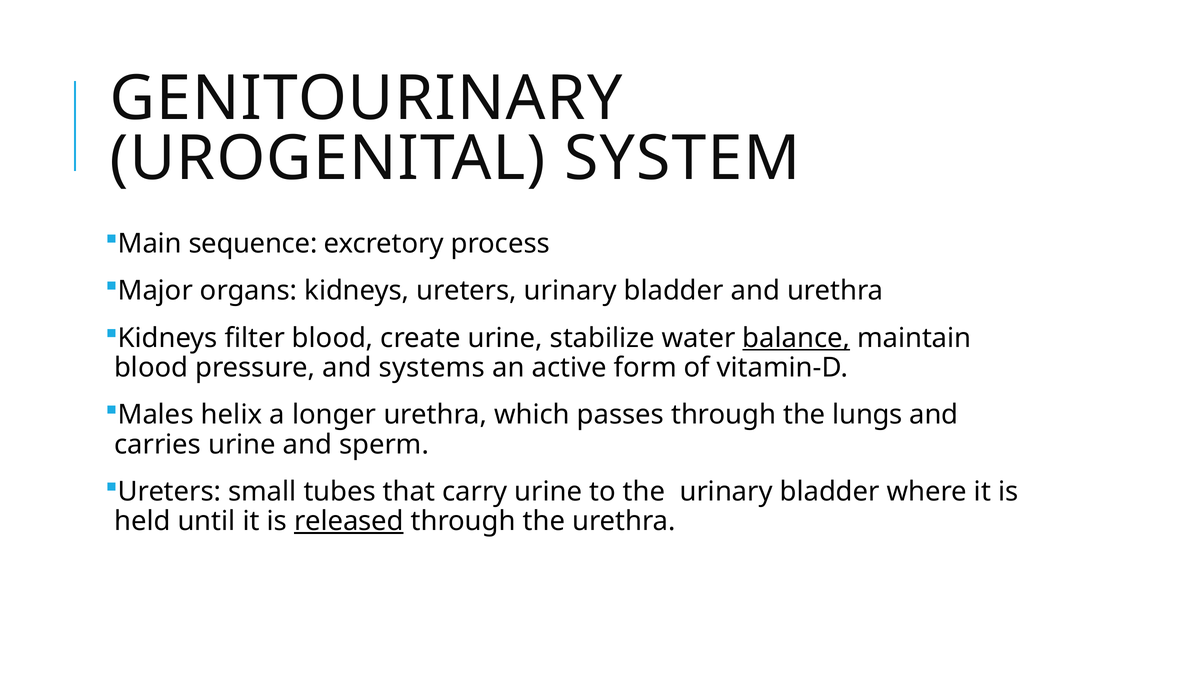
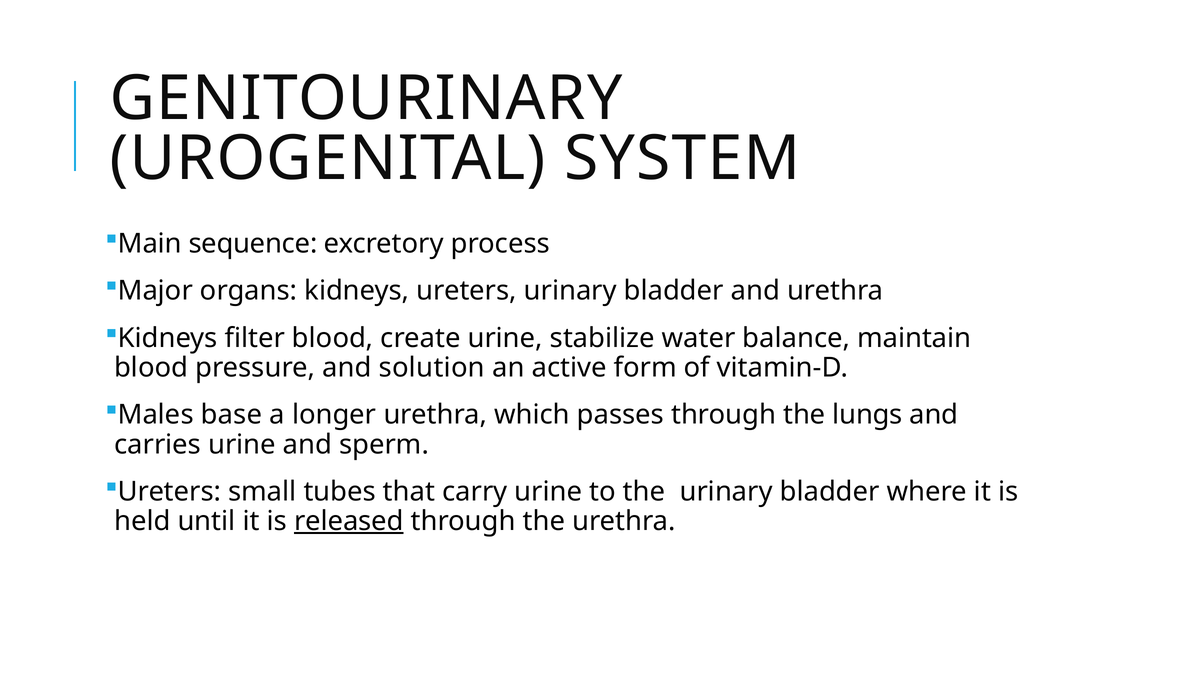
balance underline: present -> none
systems: systems -> solution
helix: helix -> base
